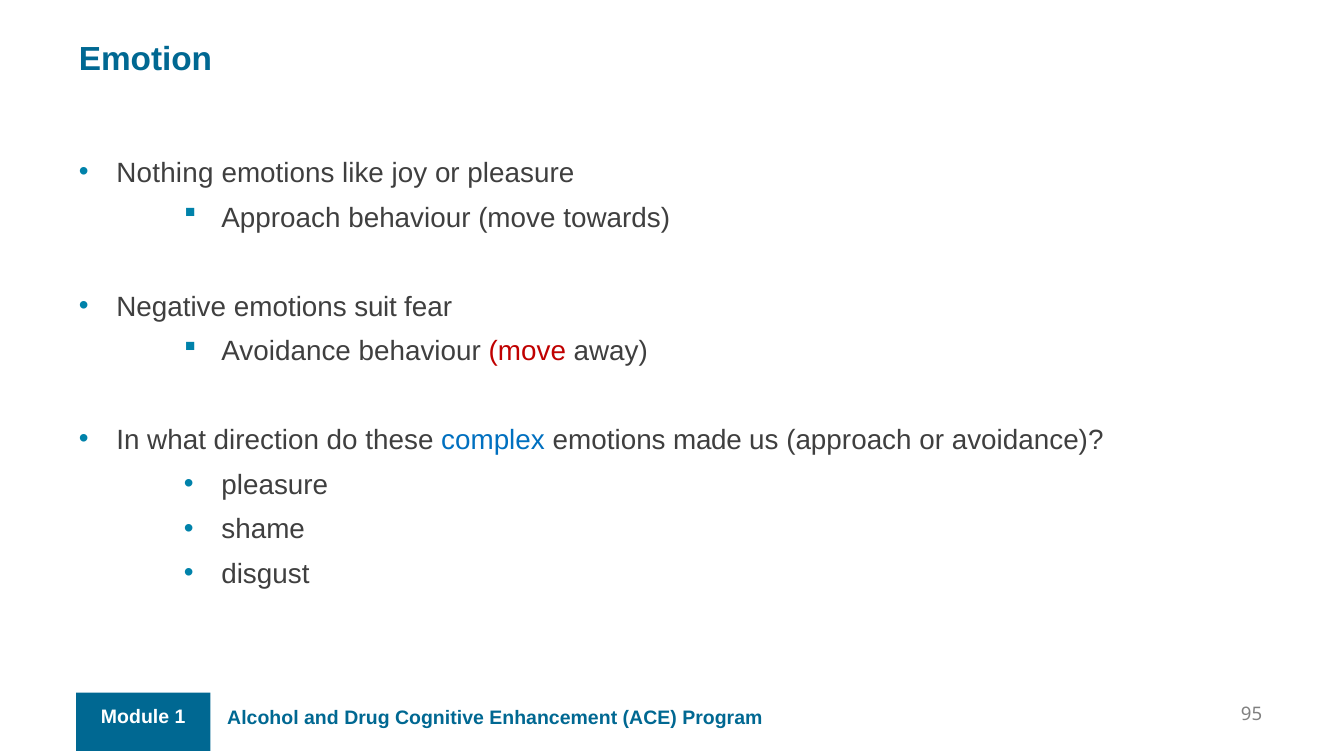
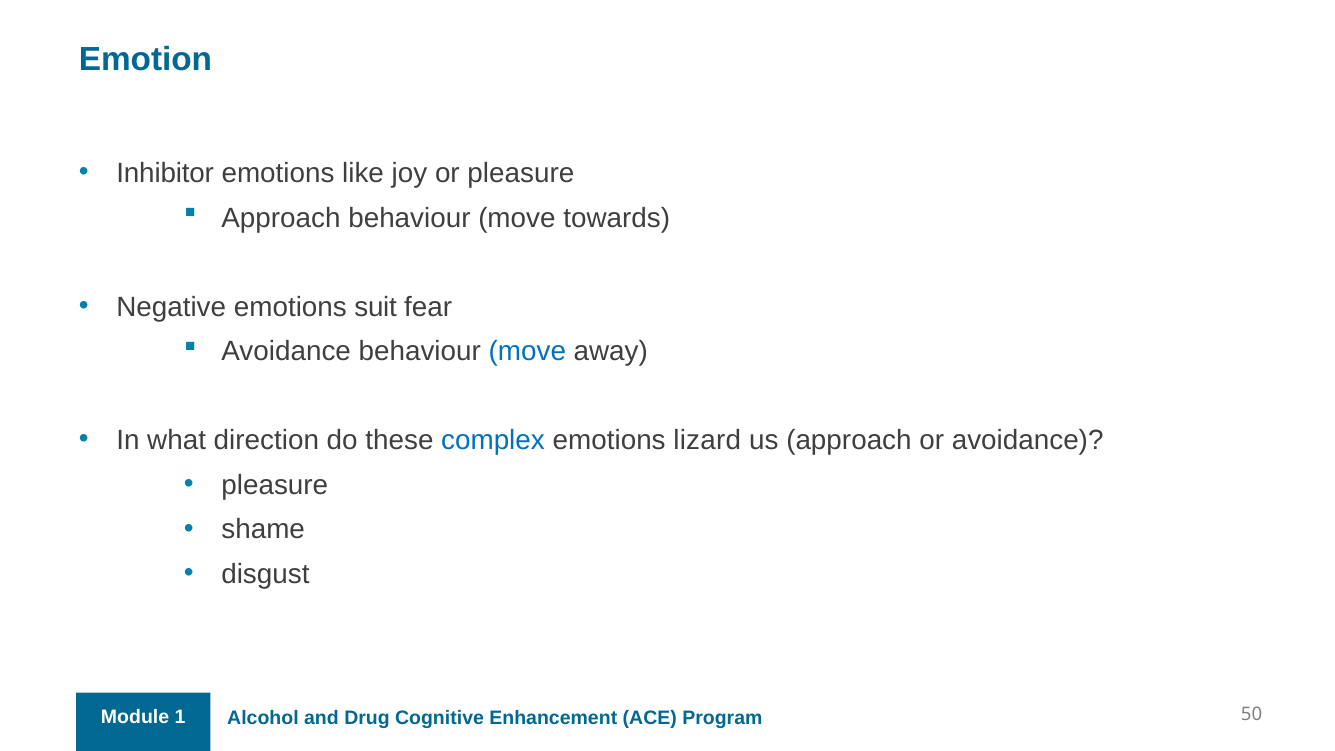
Nothing: Nothing -> Inhibitor
move at (527, 351) colour: red -> blue
made: made -> lizard
95: 95 -> 50
